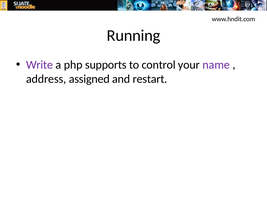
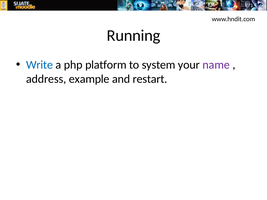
Write colour: purple -> blue
supports: supports -> platform
control: control -> system
assigned: assigned -> example
